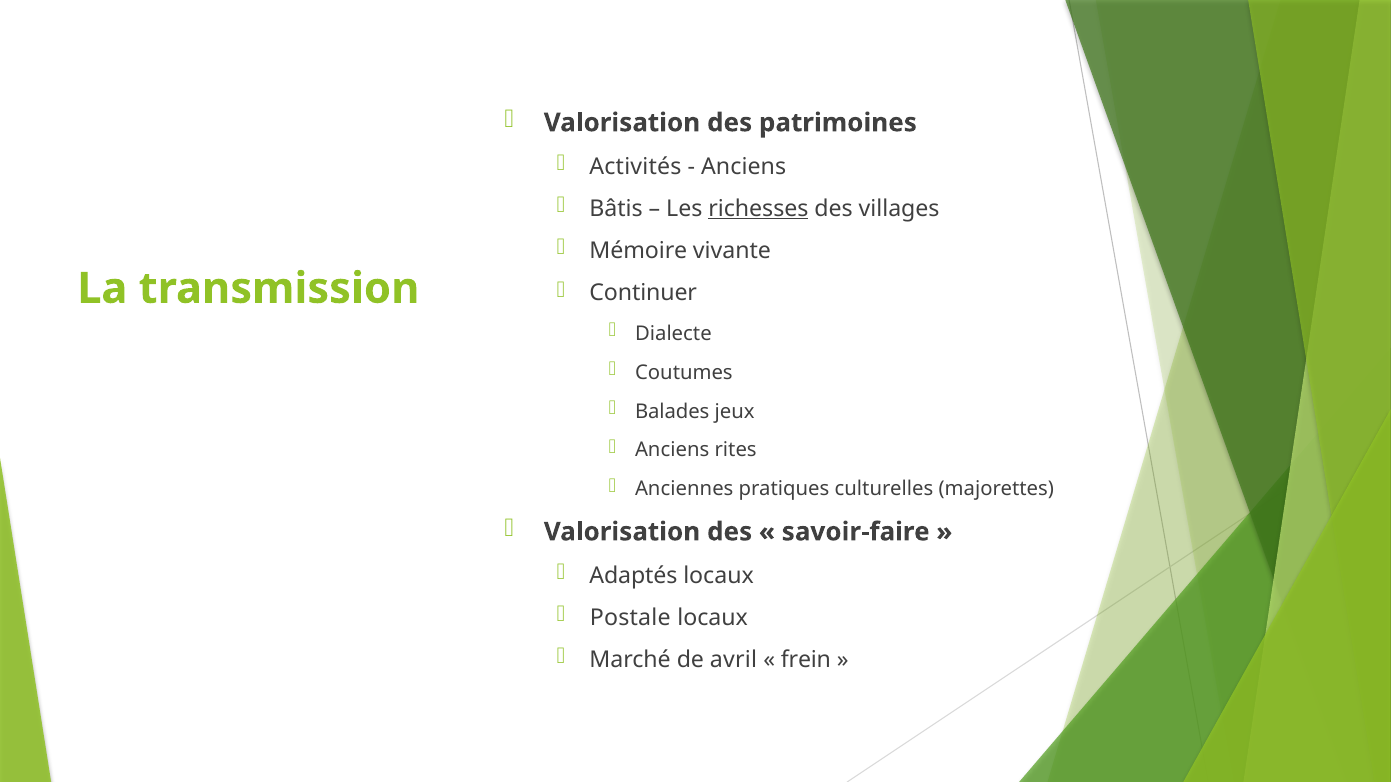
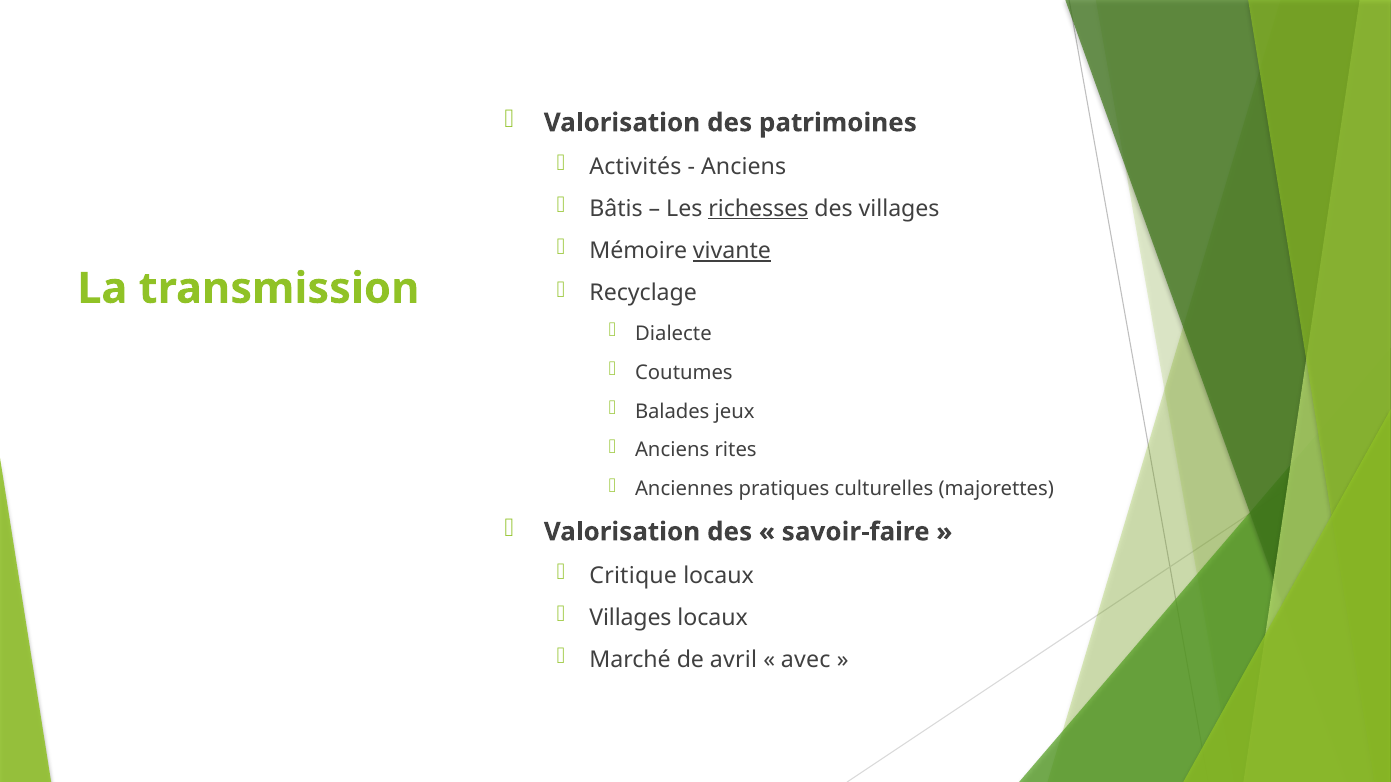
vivante underline: none -> present
Continuer: Continuer -> Recyclage
Adaptés: Adaptés -> Critique
Postale at (630, 618): Postale -> Villages
frein: frein -> avec
